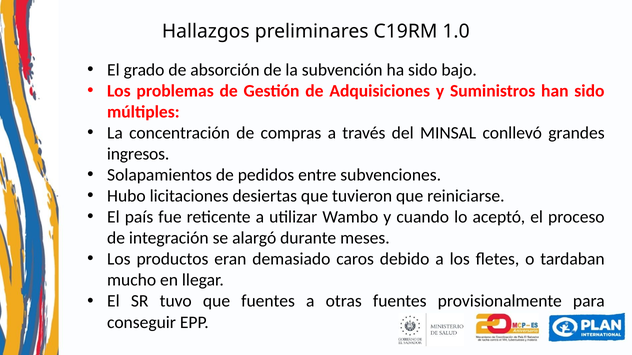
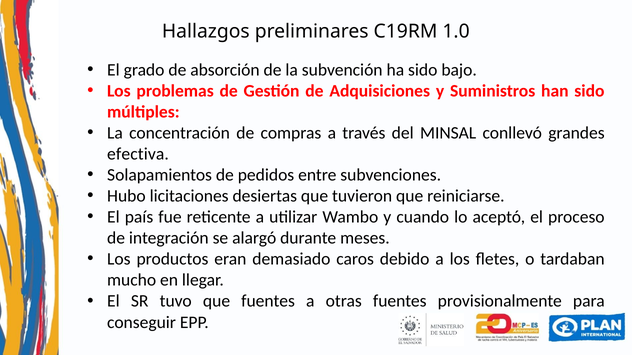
ingresos: ingresos -> efectiva
